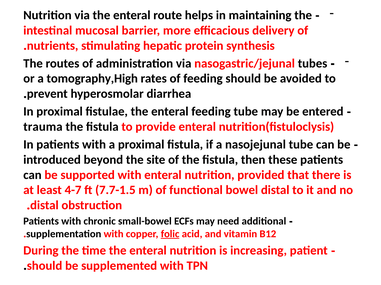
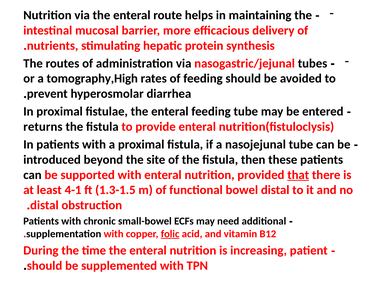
trauma: trauma -> returns
that underline: none -> present
4-7: 4-7 -> 4-1
7.7-1.5: 7.7-1.5 -> 1.3-1.5
